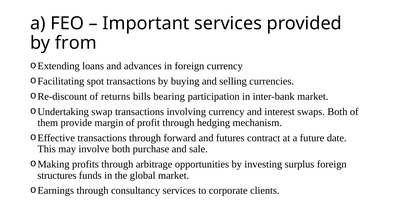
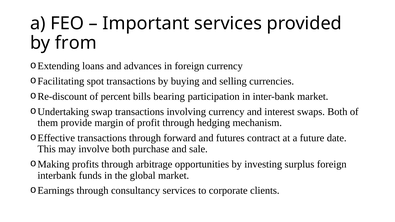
returns: returns -> percent
structures: structures -> interbank
